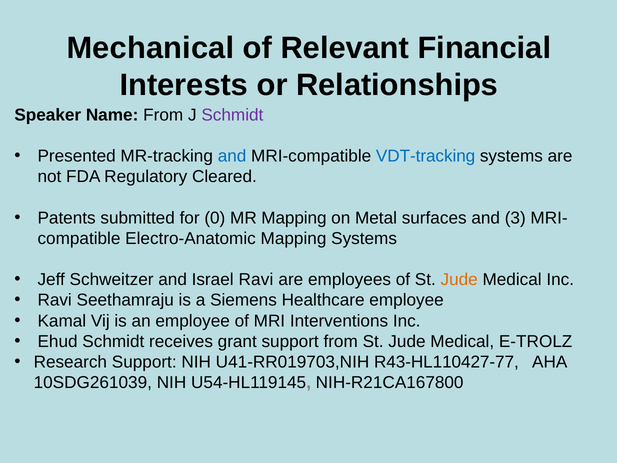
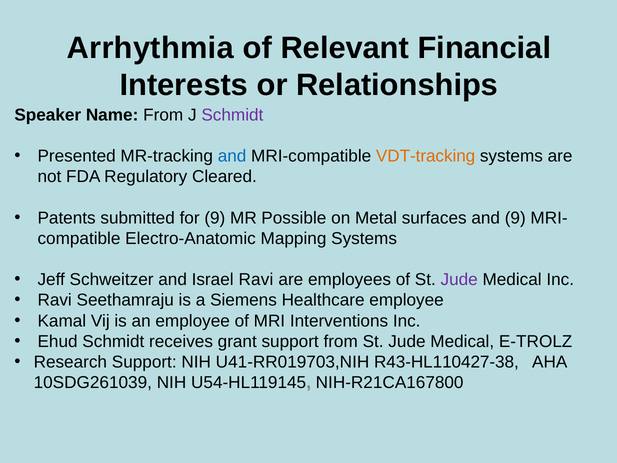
Mechanical: Mechanical -> Arrhythmia
VDT-tracking colour: blue -> orange
for 0: 0 -> 9
MR Mapping: Mapping -> Possible
and 3: 3 -> 9
Jude at (459, 280) colour: orange -> purple
R43-HL110427-77: R43-HL110427-77 -> R43-HL110427-38
